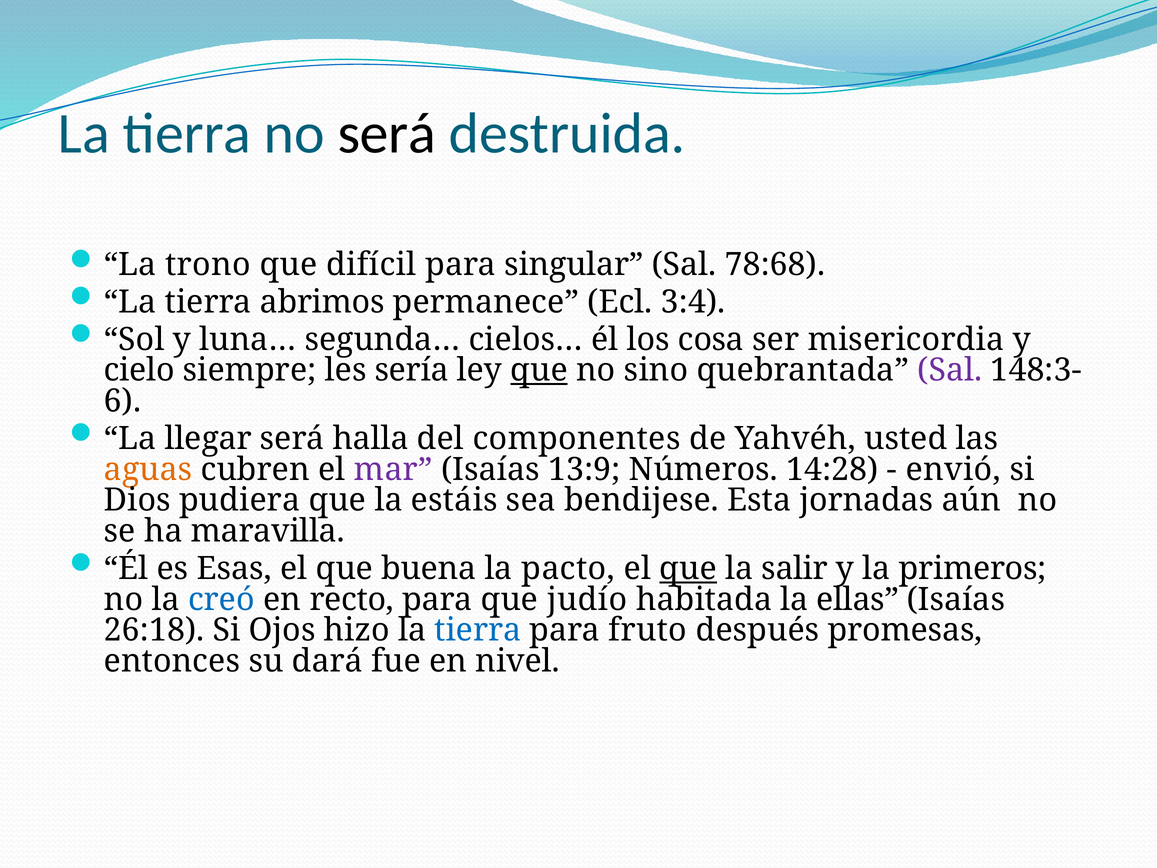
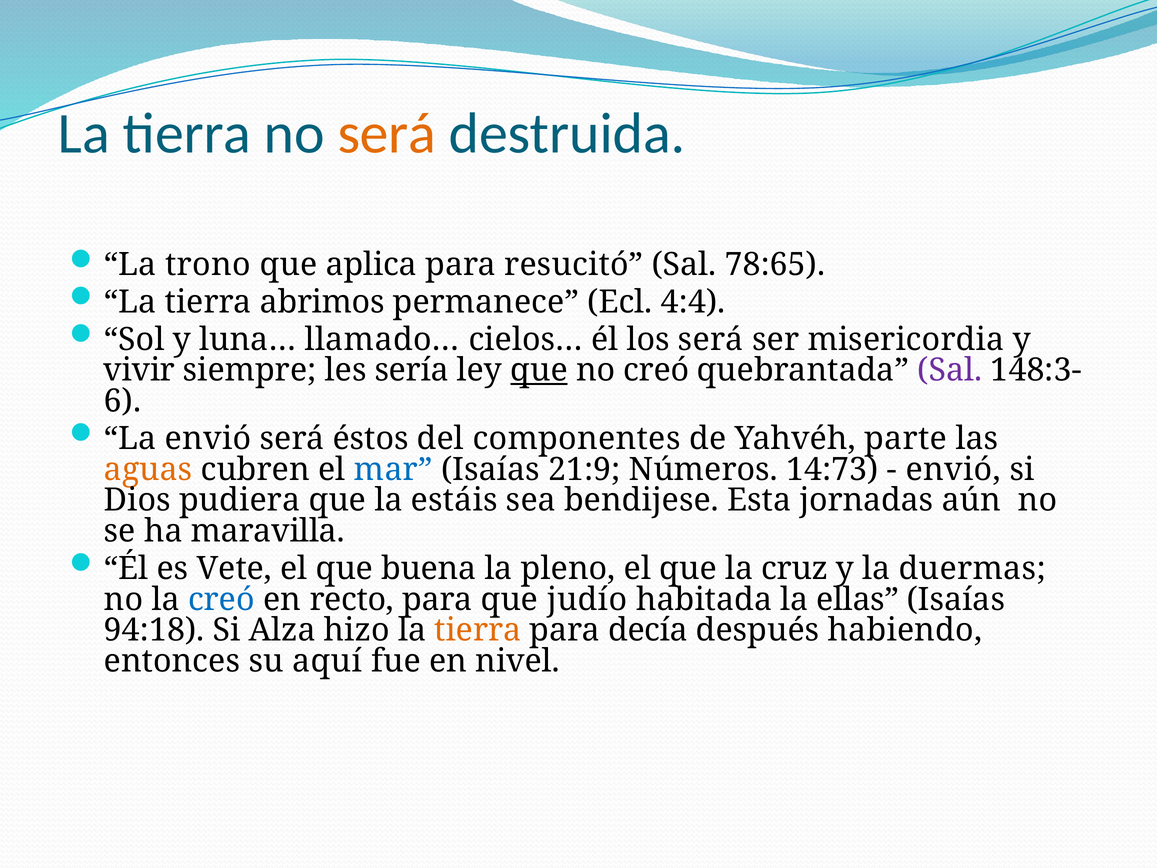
será at (387, 134) colour: black -> orange
difícil: difícil -> aplica
singular: singular -> resucitó
78:68: 78:68 -> 78:65
3:4: 3:4 -> 4:4
segunda…: segunda… -> llamado…
los cosa: cosa -> será
cielo: cielo -> vivir
no sino: sino -> creó
La llegar: llegar -> envió
halla: halla -> éstos
usted: usted -> parte
mar colour: purple -> blue
13:9: 13:9 -> 21:9
14:28: 14:28 -> 14:73
Esas: Esas -> Vete
pacto: pacto -> pleno
que at (688, 568) underline: present -> none
salir: salir -> cruz
primeros: primeros -> duermas
26:18: 26:18 -> 94:18
Ojos: Ojos -> Alza
tierra at (478, 630) colour: blue -> orange
fruto: fruto -> decía
promesas: promesas -> habiendo
dará: dará -> aquí
